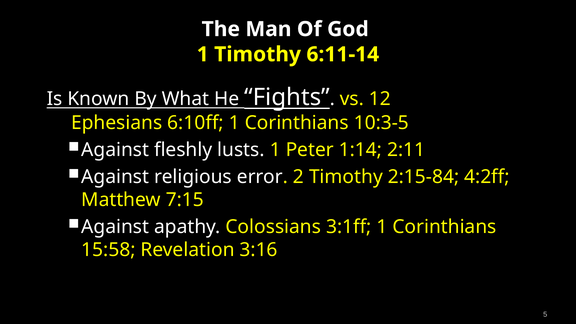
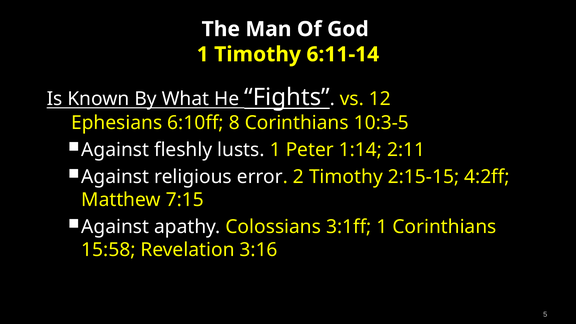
6:10ff 1: 1 -> 8
2:15-84: 2:15-84 -> 2:15-15
